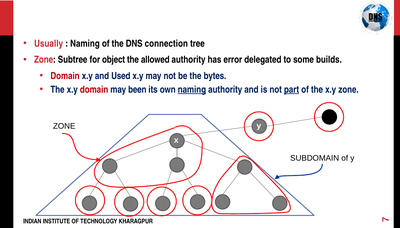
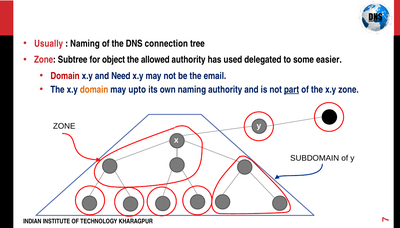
error: error -> used
builds: builds -> easier
Used: Used -> Need
bytes: bytes -> email
domain at (94, 90) colour: red -> orange
been: been -> upto
naming at (192, 90) underline: present -> none
